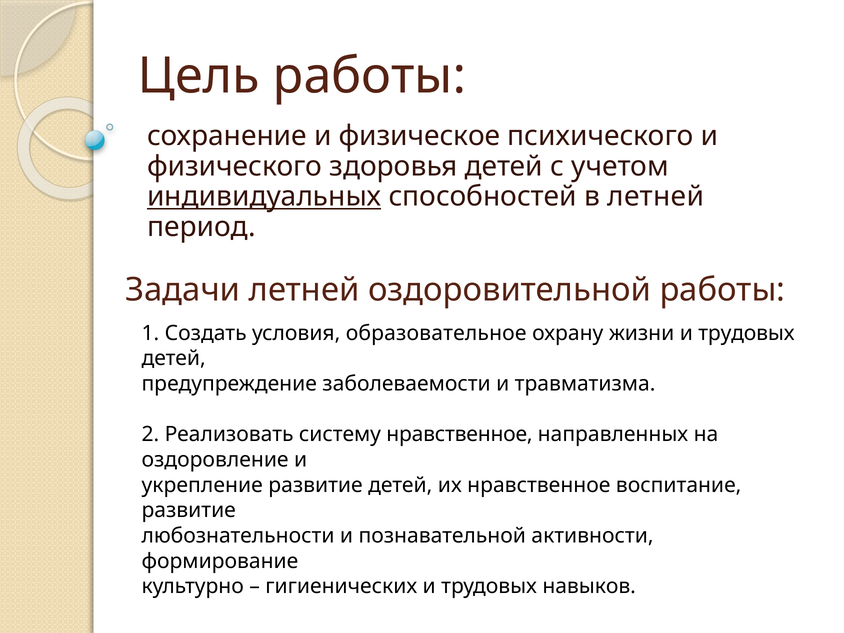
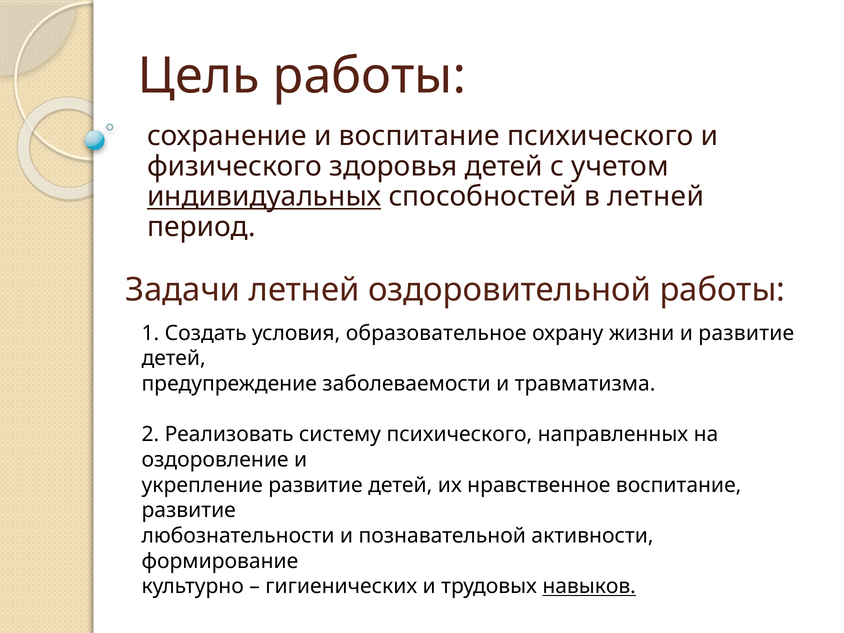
и физическое: физическое -> воспитание
жизни и трудовых: трудовых -> развитие
систему нравственное: нравственное -> психического
навыков underline: none -> present
